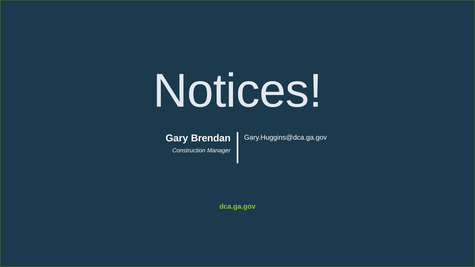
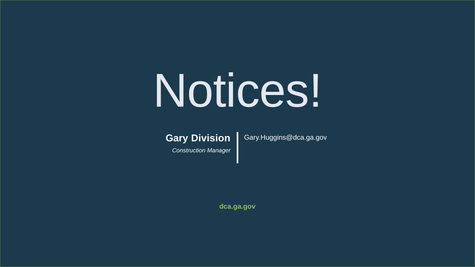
Brendan: Brendan -> Division
